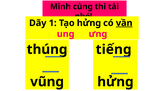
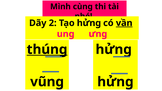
1: 1 -> 2
thúng underline: none -> present
tiếng at (114, 50): tiếng -> hửng
